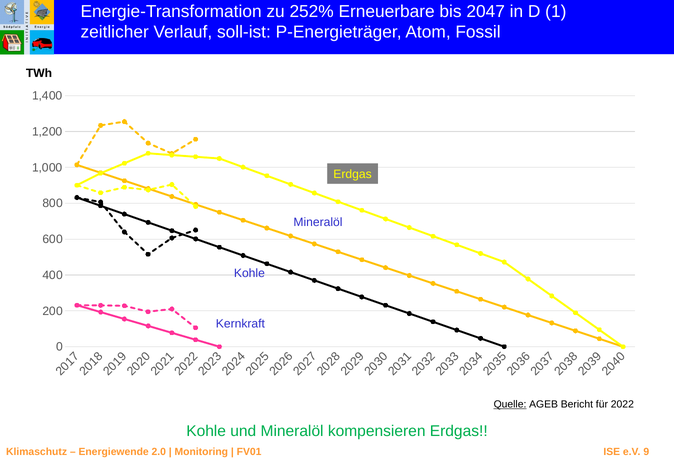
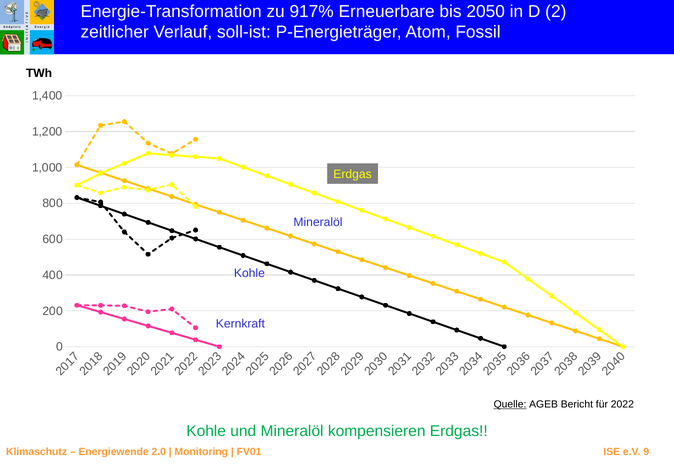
252%: 252% -> 917%
2047: 2047 -> 2050
D 1: 1 -> 2
